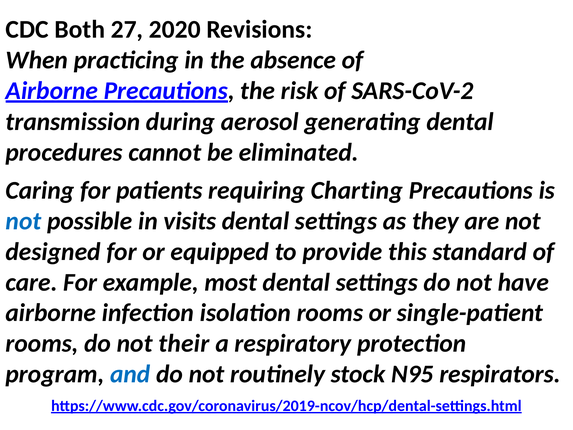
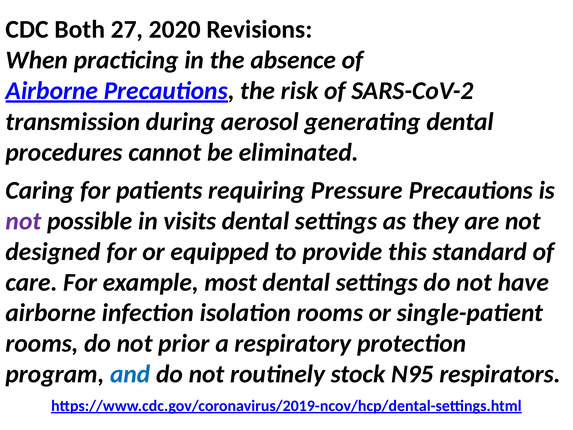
Charting: Charting -> Pressure
not at (23, 221) colour: blue -> purple
their: their -> prior
